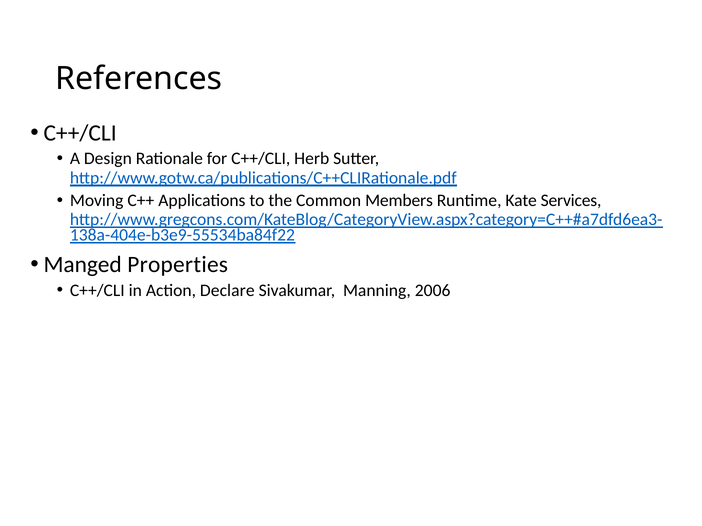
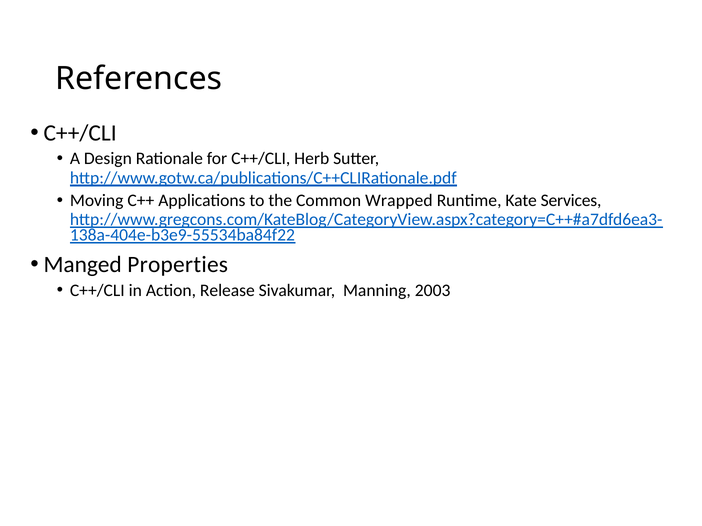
Members: Members -> Wrapped
Declare: Declare -> Release
2006: 2006 -> 2003
